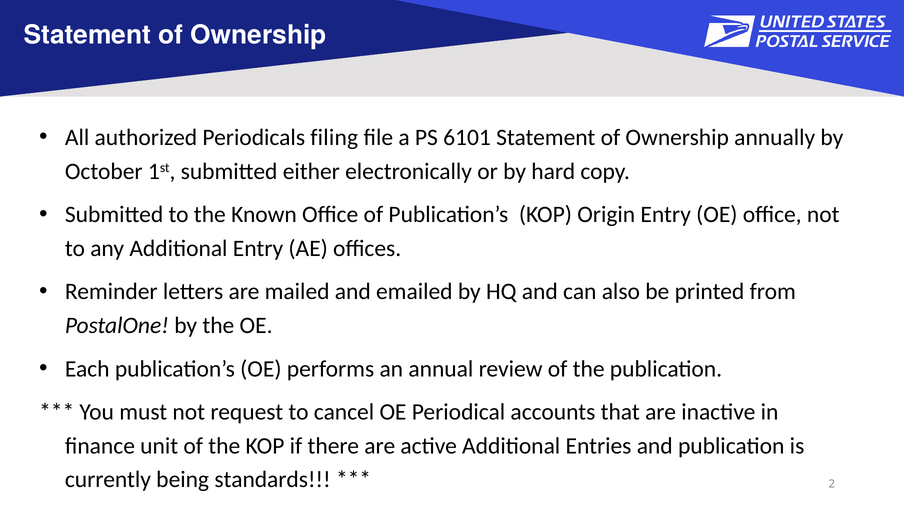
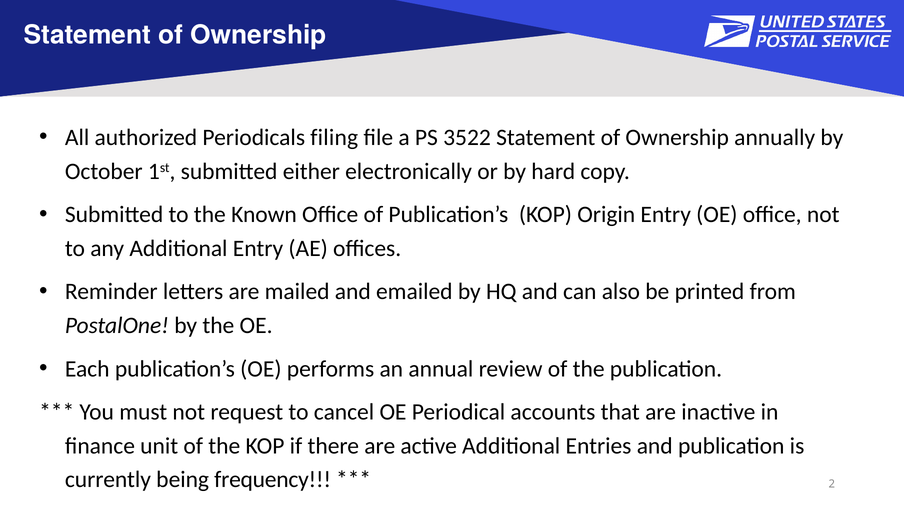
6101: 6101 -> 3522
standards: standards -> frequency
